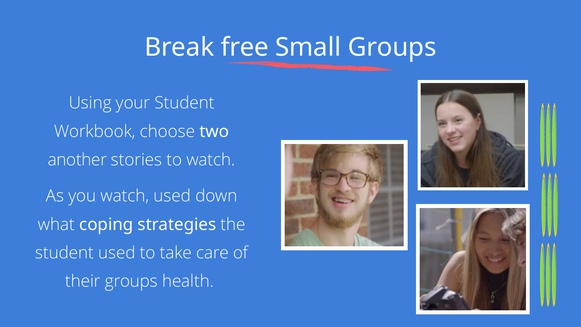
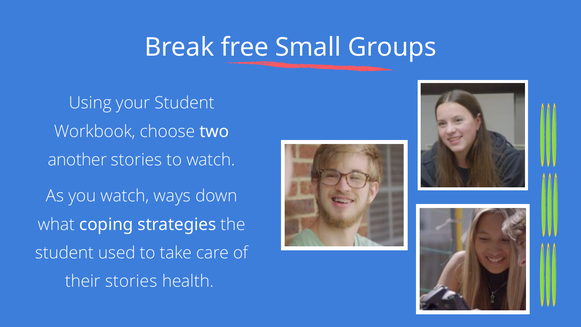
watch used: used -> ways
their groups: groups -> stories
